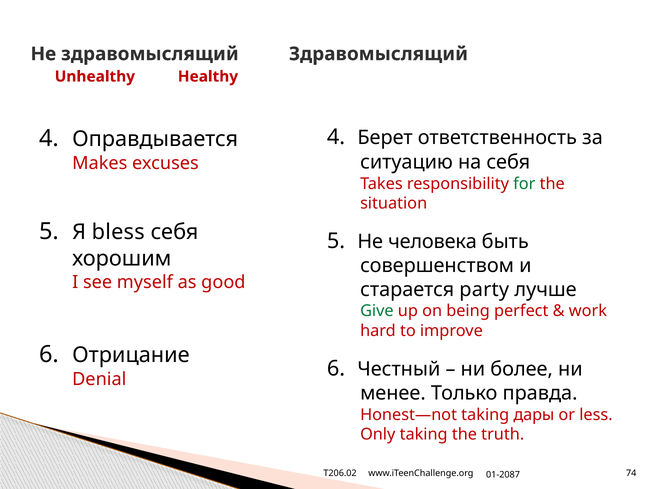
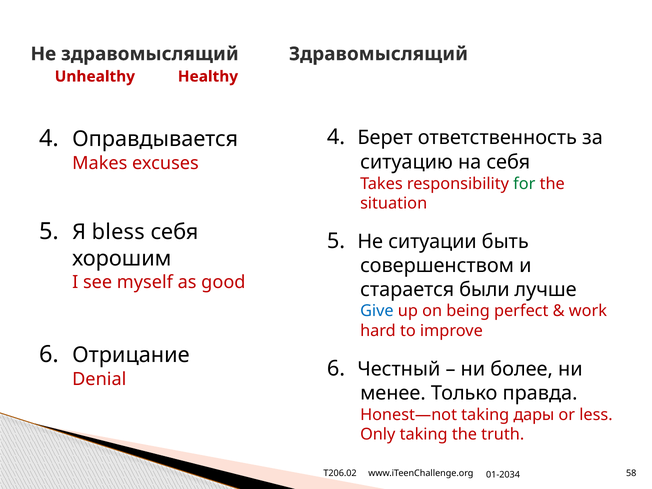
человека: человека -> ситуации
party: party -> были
Give colour: green -> blue
74: 74 -> 58
01-2087: 01-2087 -> 01-2034
